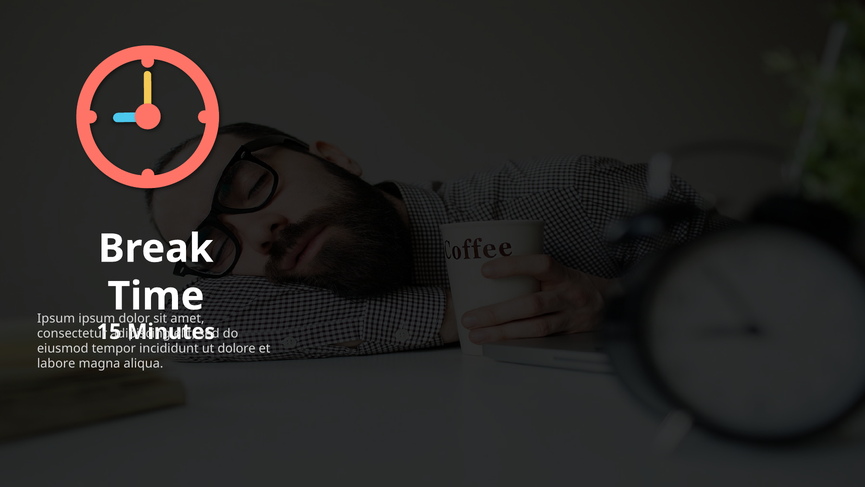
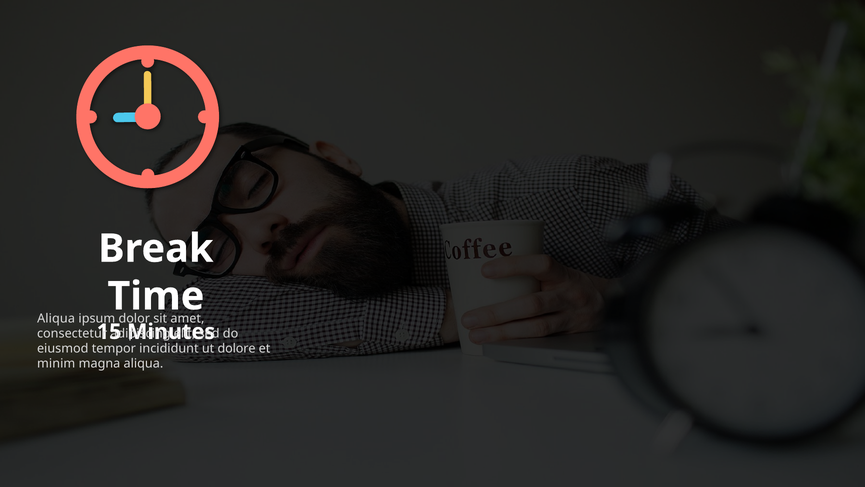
Ipsum at (56, 318): Ipsum -> Aliqua
labore: labore -> minim
